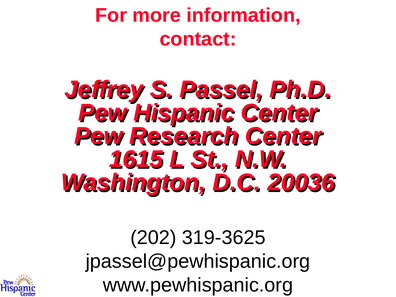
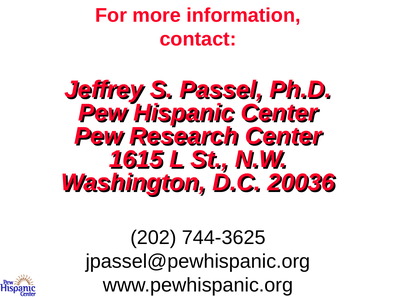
319-3625: 319-3625 -> 744-3625
